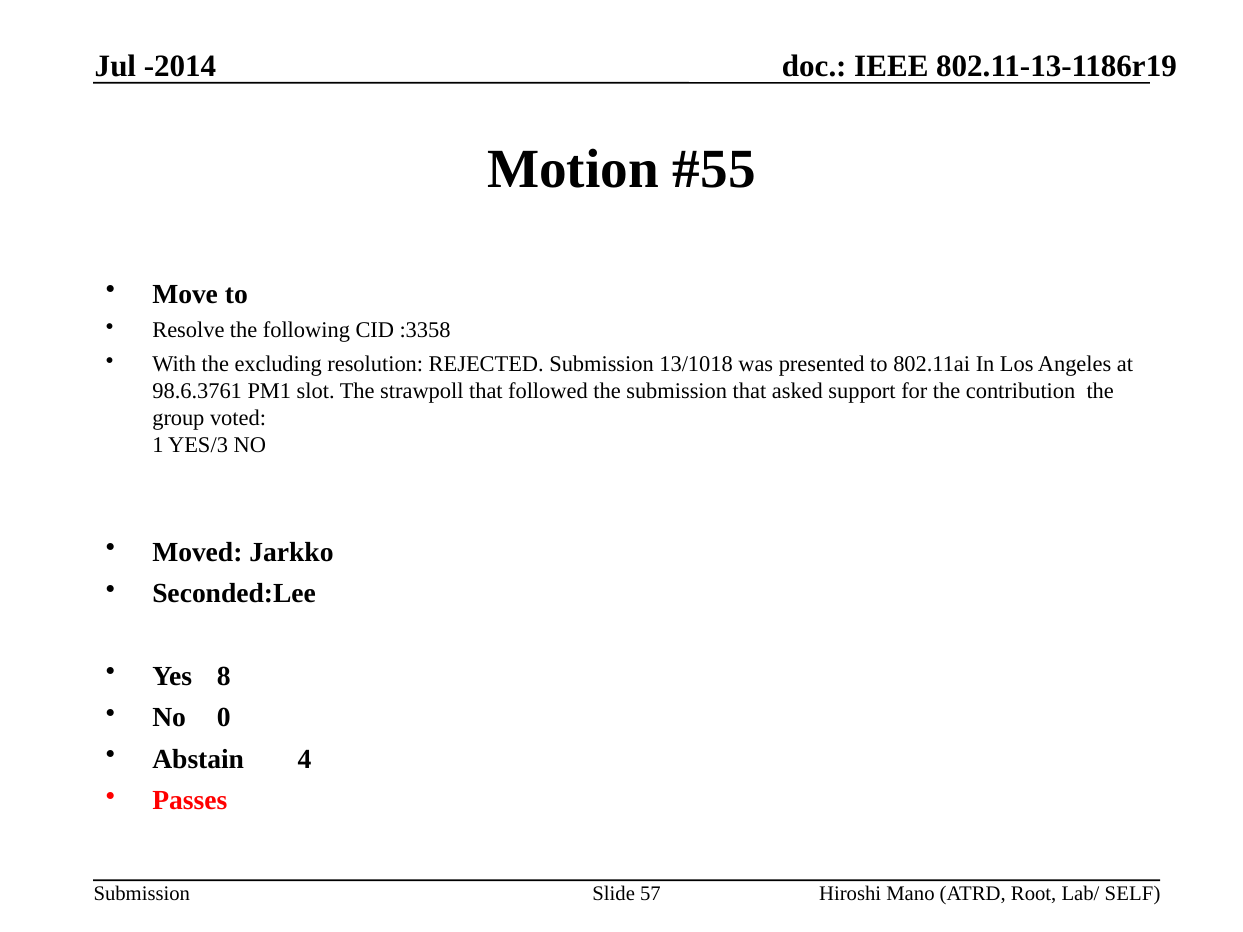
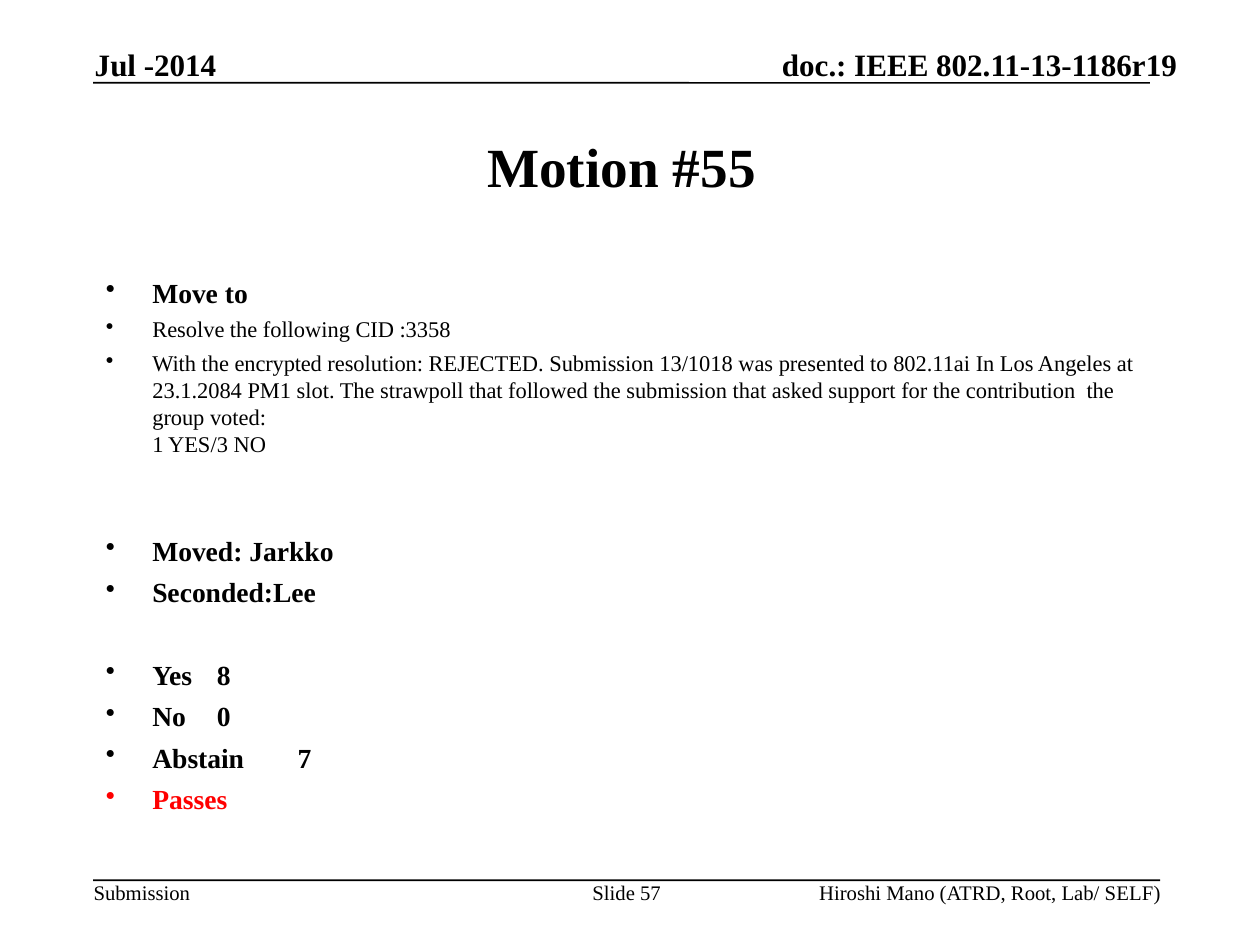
excluding: excluding -> encrypted
98.6.3761: 98.6.3761 -> 23.1.2084
4: 4 -> 7
